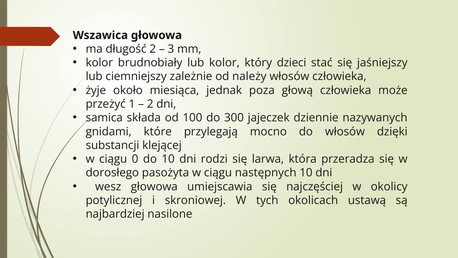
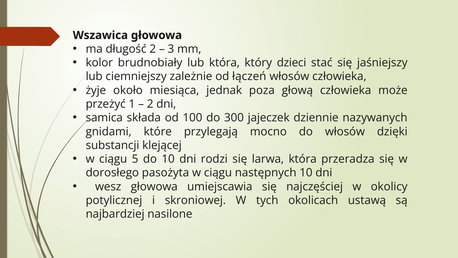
lub kolor: kolor -> która
należy: należy -> łączeń
0: 0 -> 5
